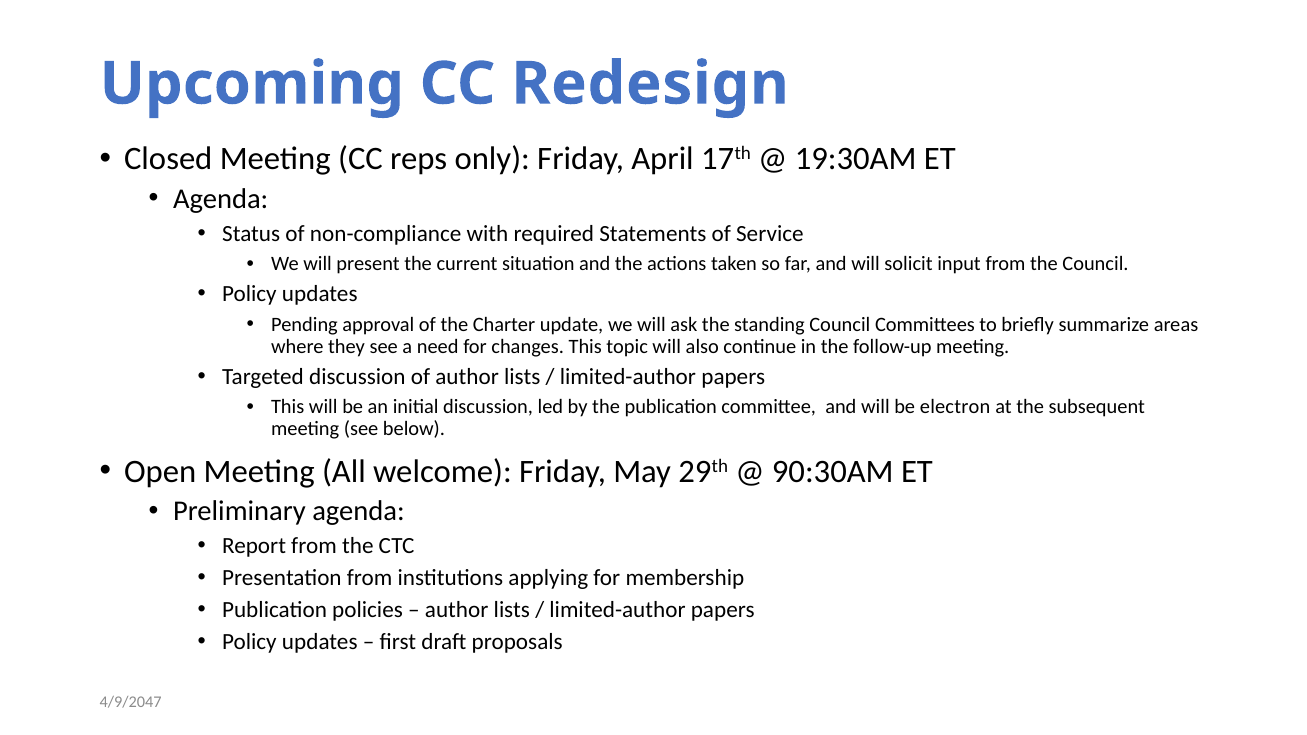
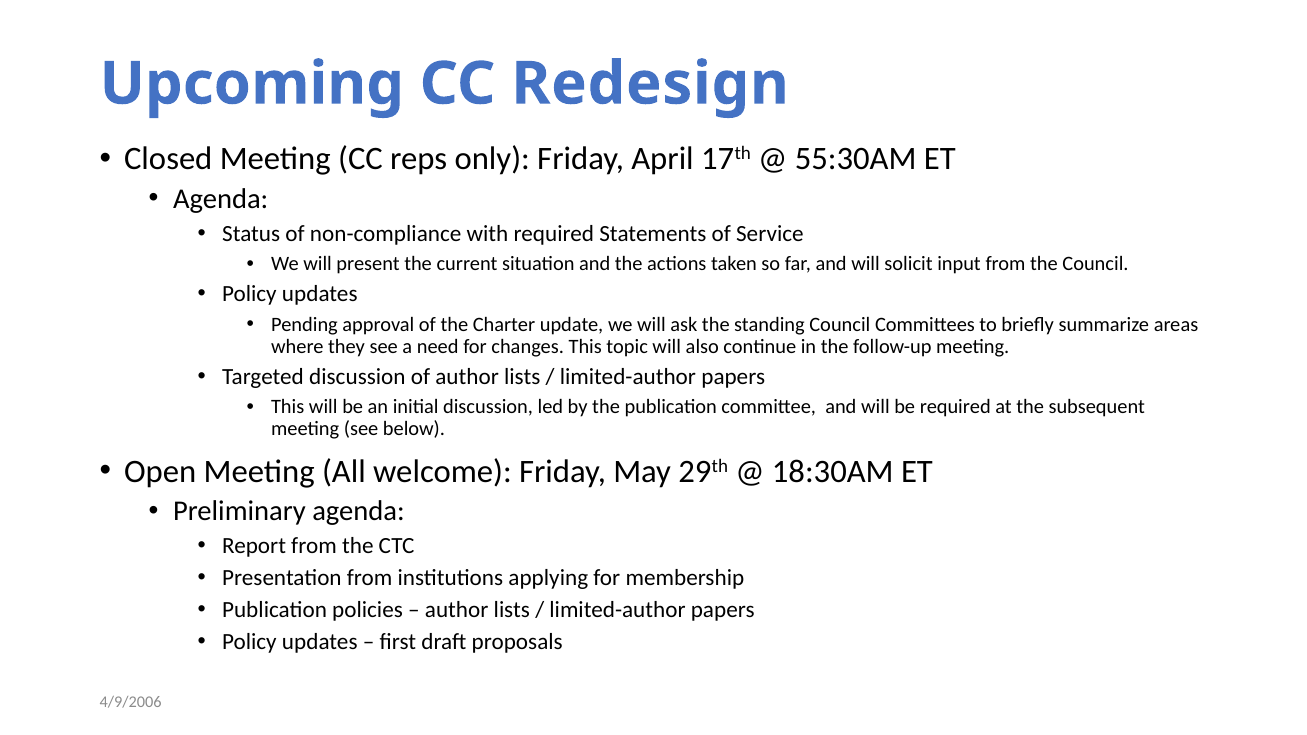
19:30AM: 19:30AM -> 55:30AM
be electron: electron -> required
90:30AM: 90:30AM -> 18:30AM
4/9/2047: 4/9/2047 -> 4/9/2006
